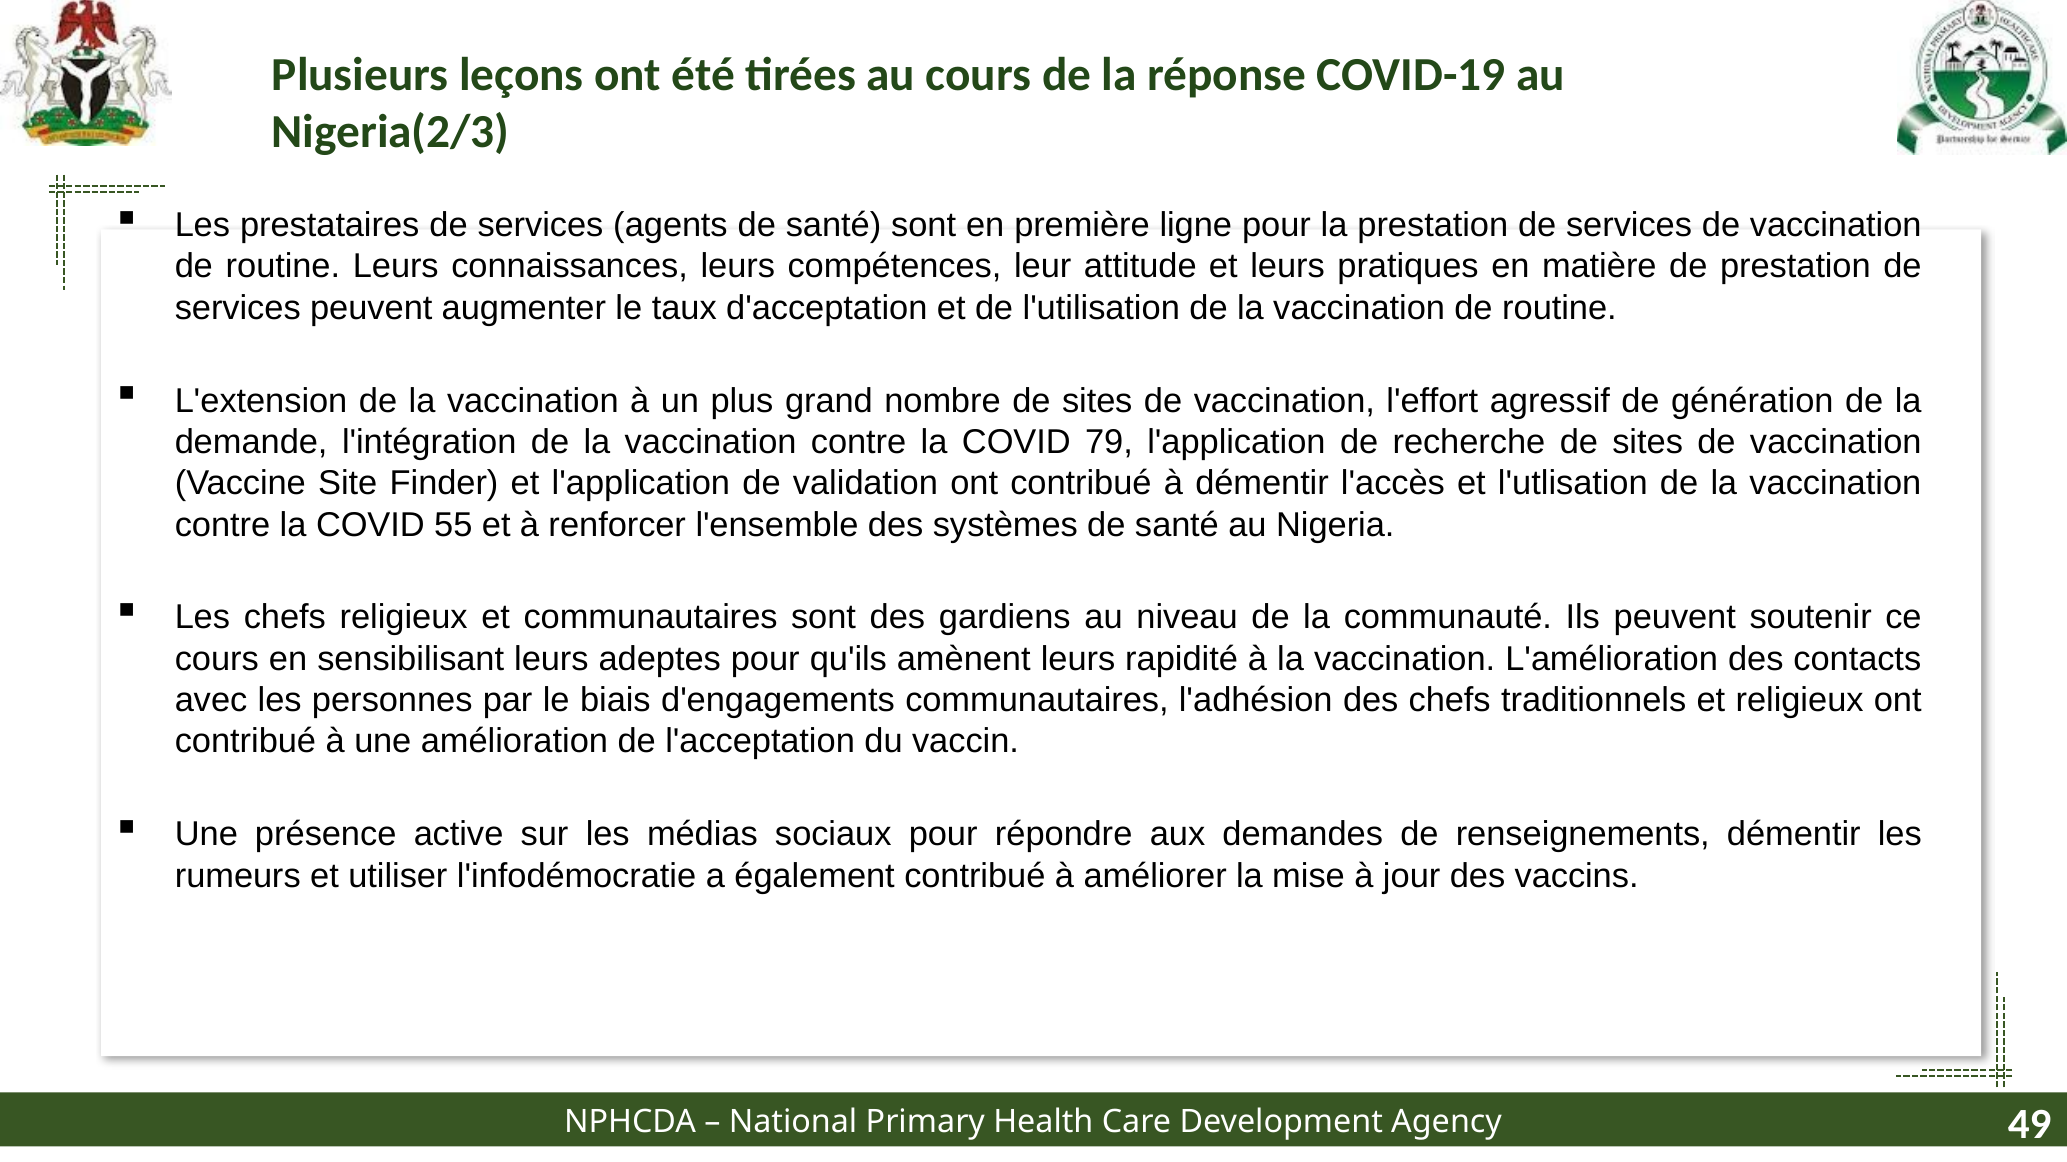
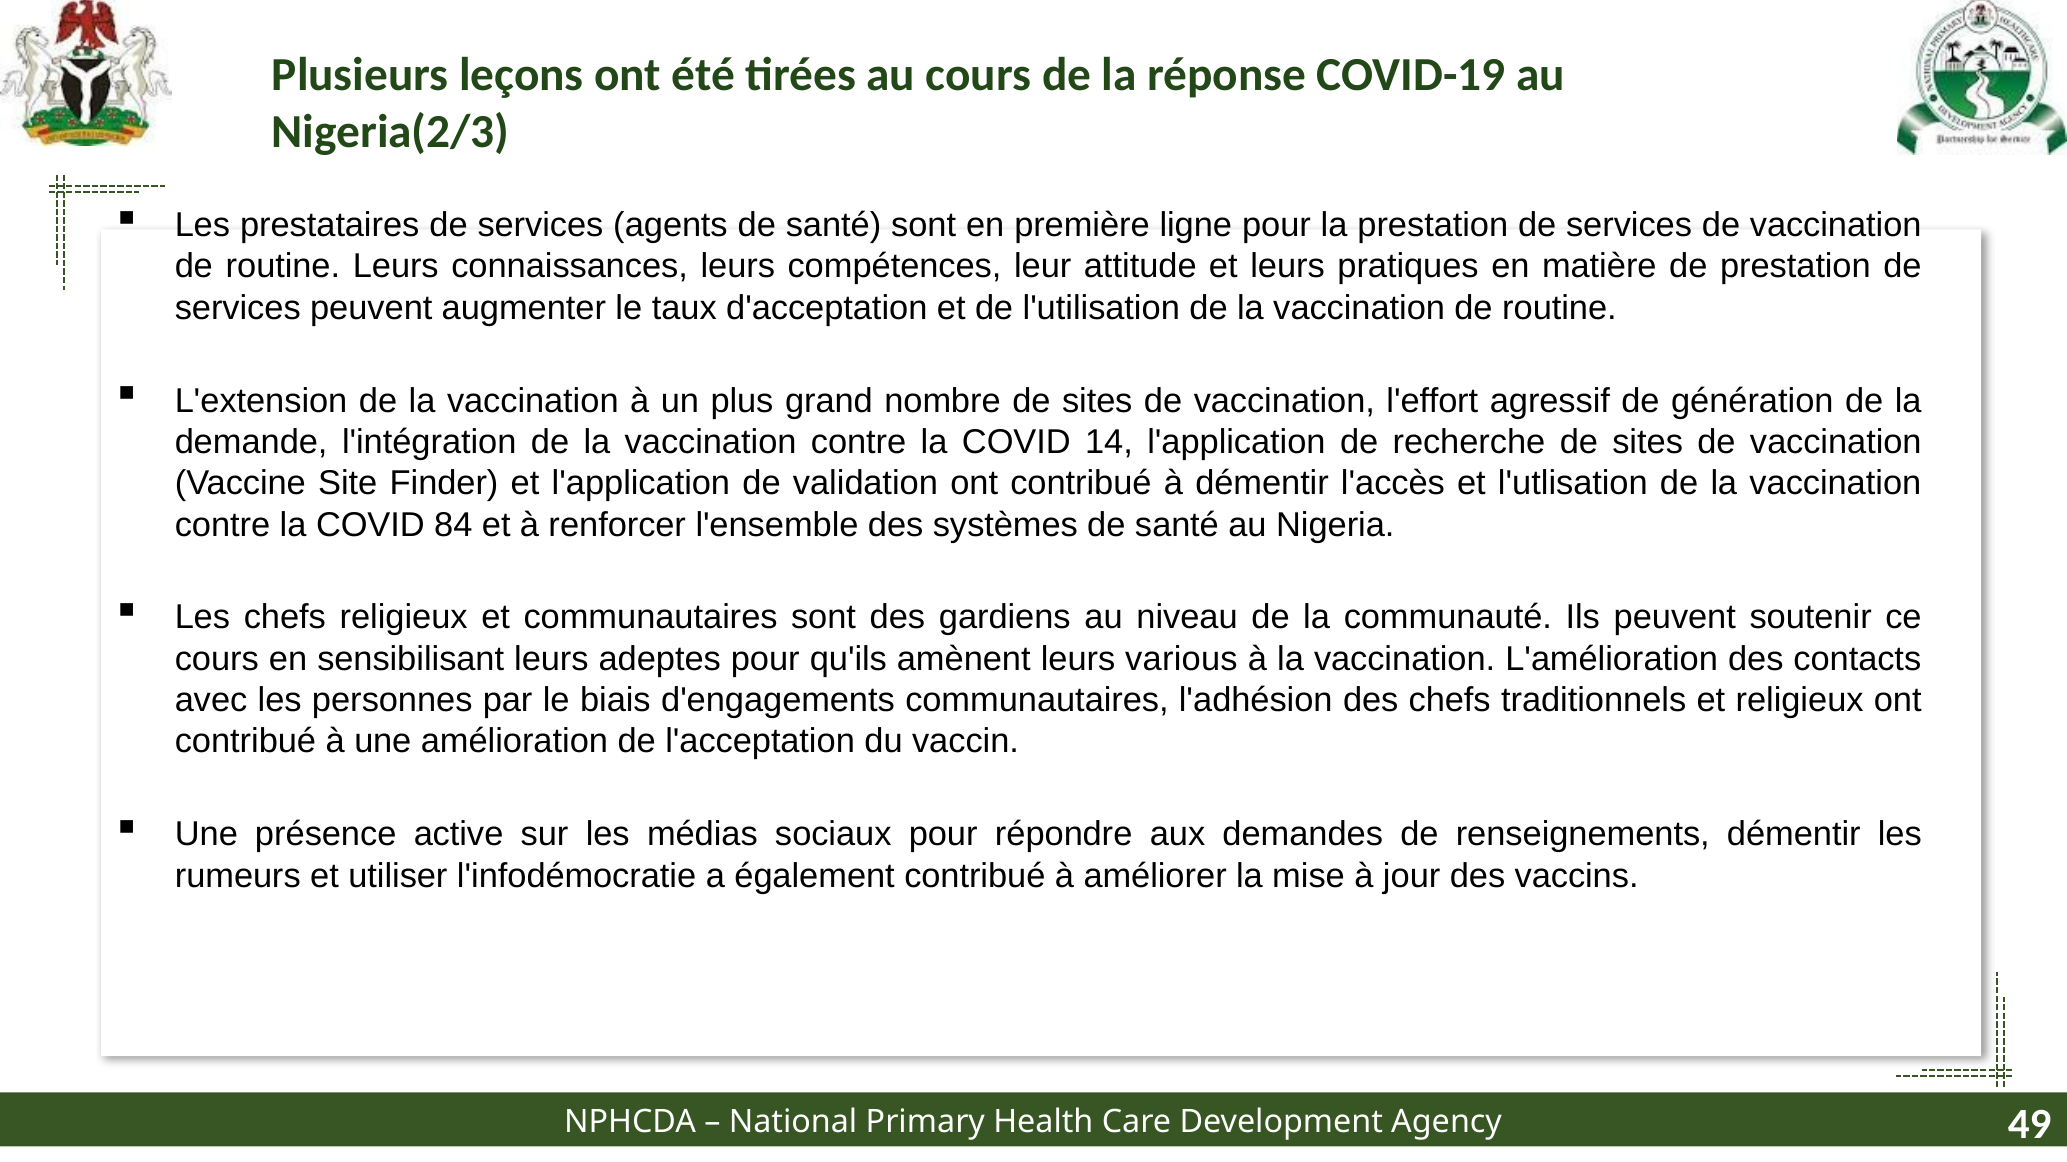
79: 79 -> 14
55: 55 -> 84
rapidité: rapidité -> various
